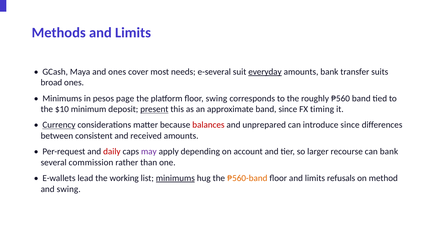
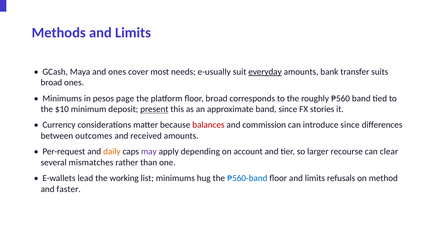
e-several: e-several -> e-usually
floor swing: swing -> broad
timing: timing -> stories
Currency underline: present -> none
unprepared: unprepared -> commission
consistent: consistent -> outcomes
daily colour: red -> orange
can bank: bank -> clear
commission: commission -> mismatches
minimums at (175, 178) underline: present -> none
₱560-band colour: orange -> blue
and swing: swing -> faster
